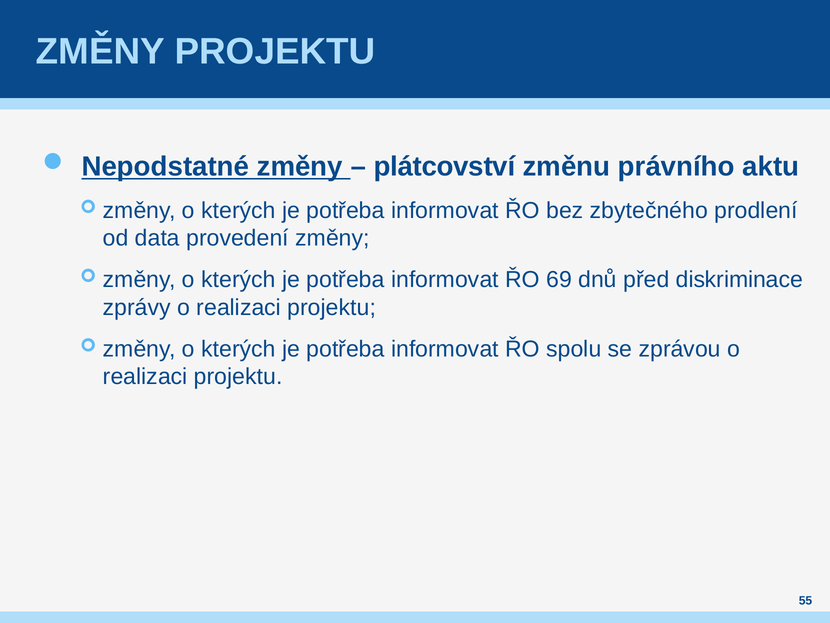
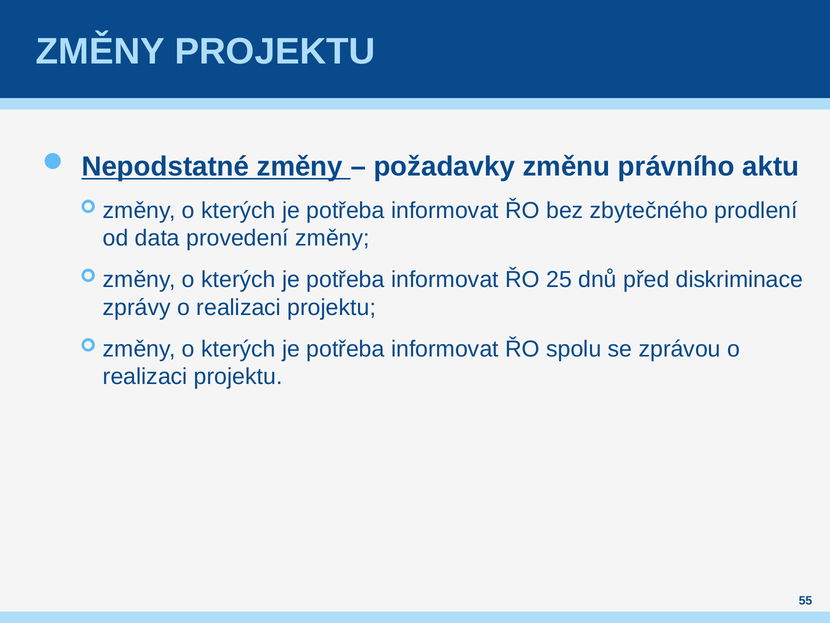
plátcovství: plátcovství -> požadavky
69: 69 -> 25
